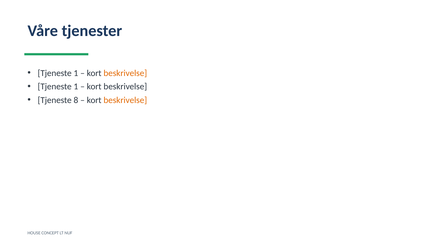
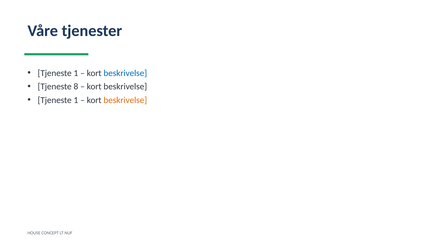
beskrivelse at (125, 73) colour: orange -> blue
1 at (76, 87): 1 -> 8
8 at (76, 100): 8 -> 1
